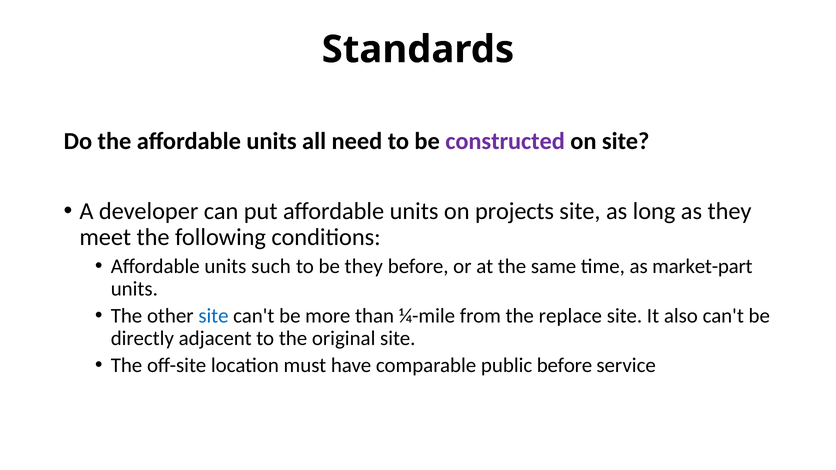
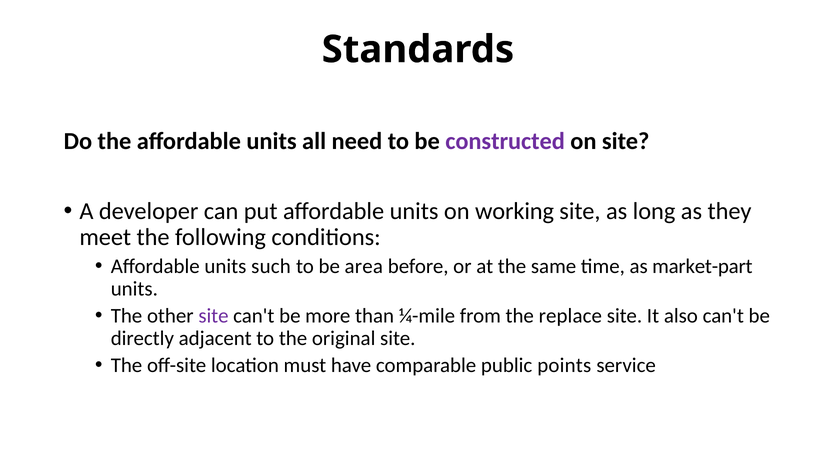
projects: projects -> working
be they: they -> area
site at (213, 316) colour: blue -> purple
public before: before -> points
